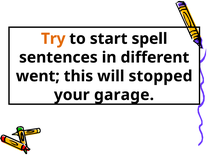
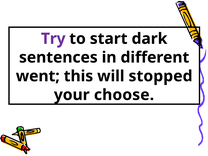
Try colour: orange -> purple
spell: spell -> dark
garage: garage -> choose
